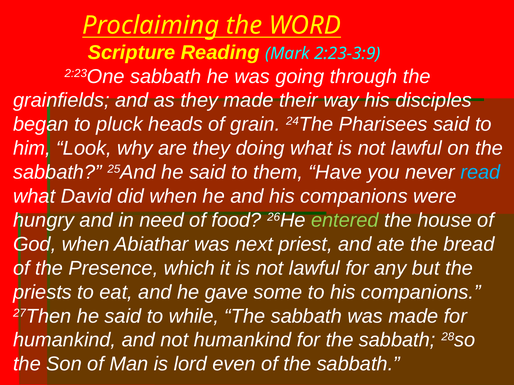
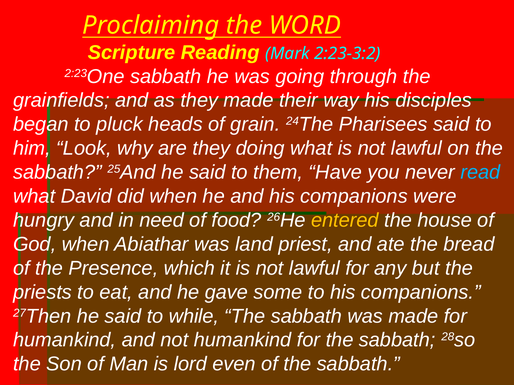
2:23-3:9: 2:23-3:9 -> 2:23-3:2
entered colour: light green -> yellow
next: next -> land
